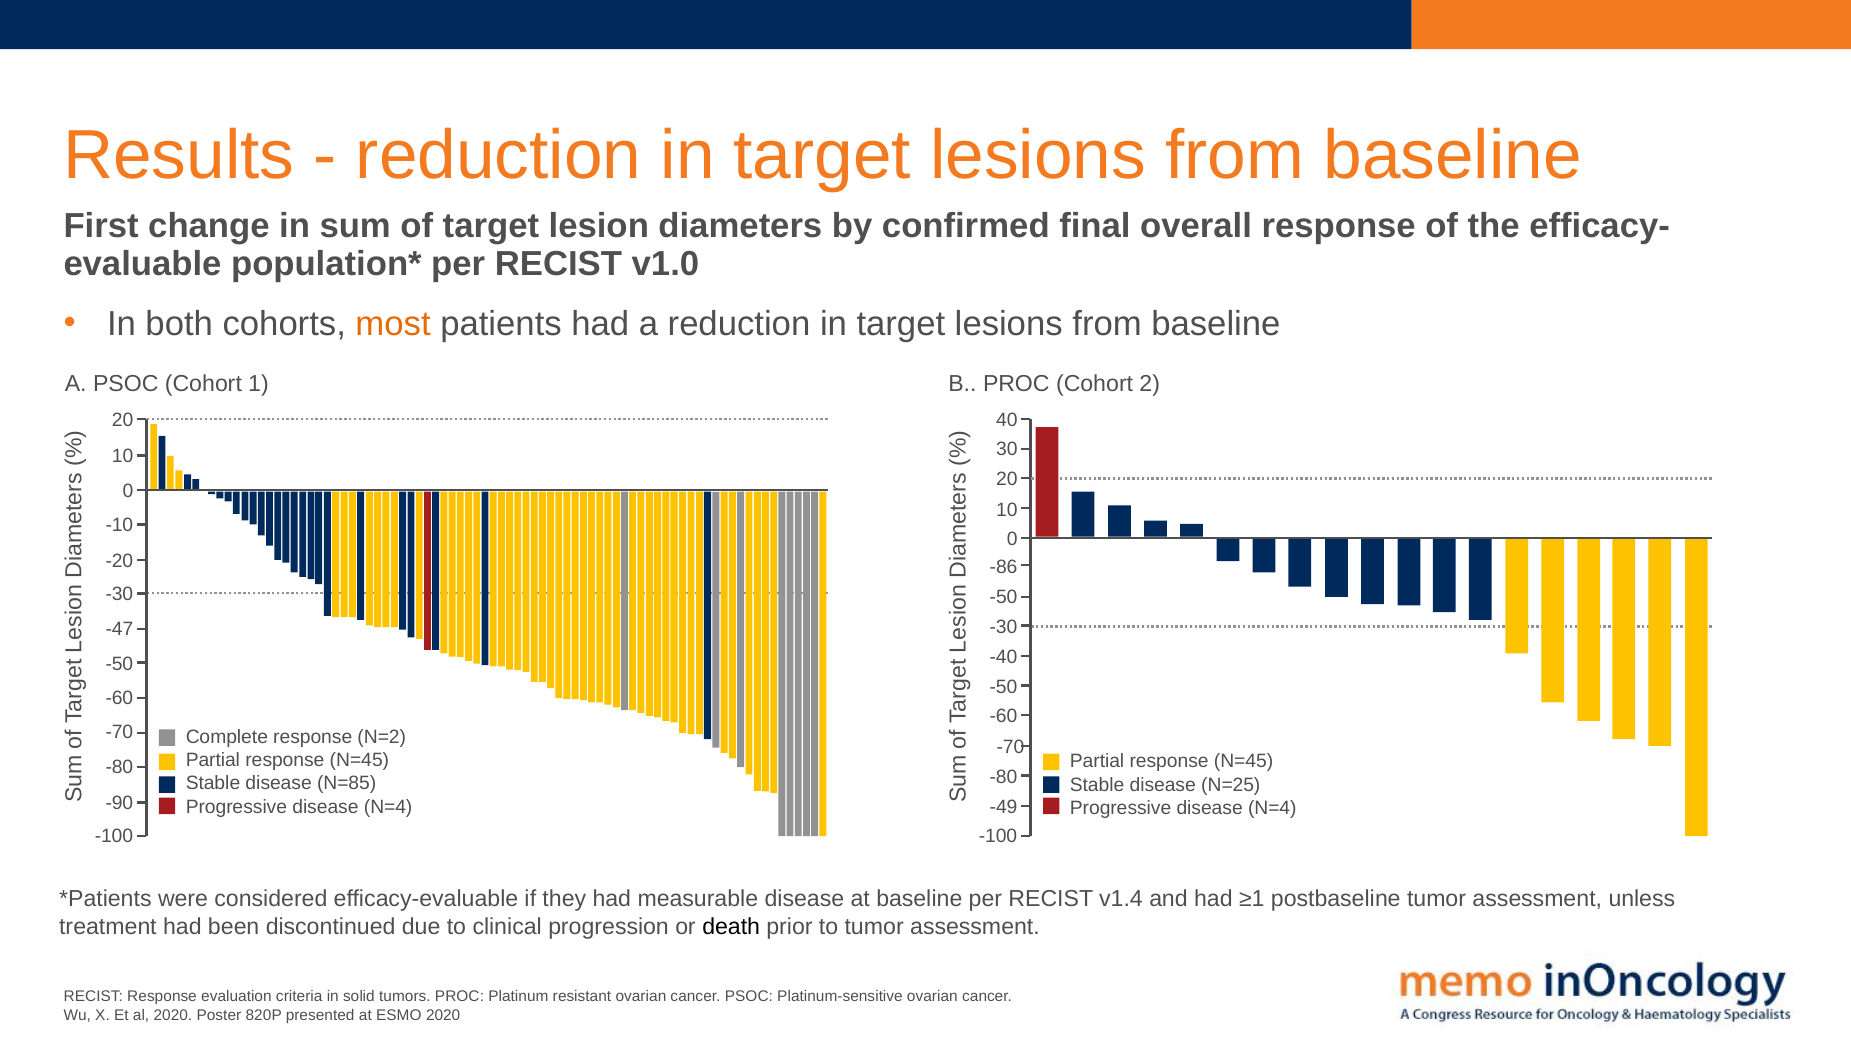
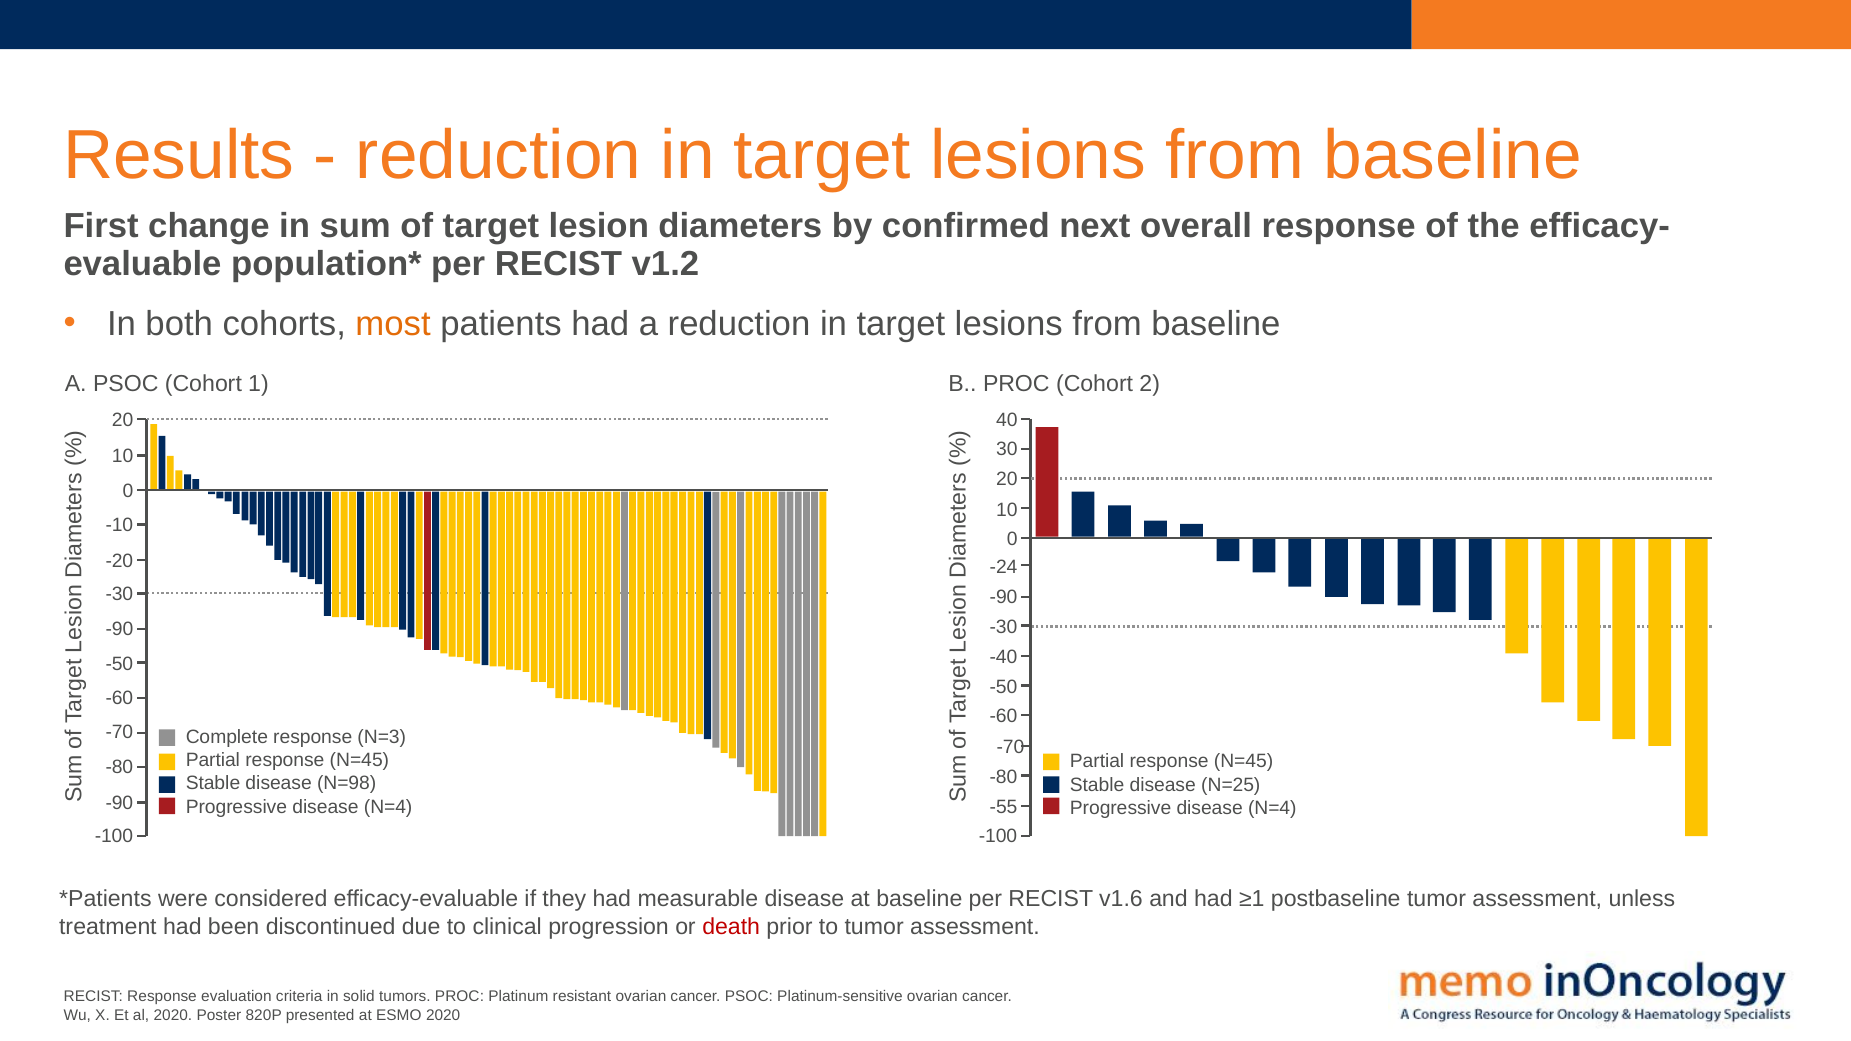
final: final -> next
v1.0: v1.0 -> v1.2
-86: -86 -> -24
-50 at (1004, 597): -50 -> -90
-47 at (119, 629): -47 -> -90
N=2: N=2 -> N=3
N=85: N=85 -> N=98
-49: -49 -> -55
v1.4: v1.4 -> v1.6
death colour: black -> red
